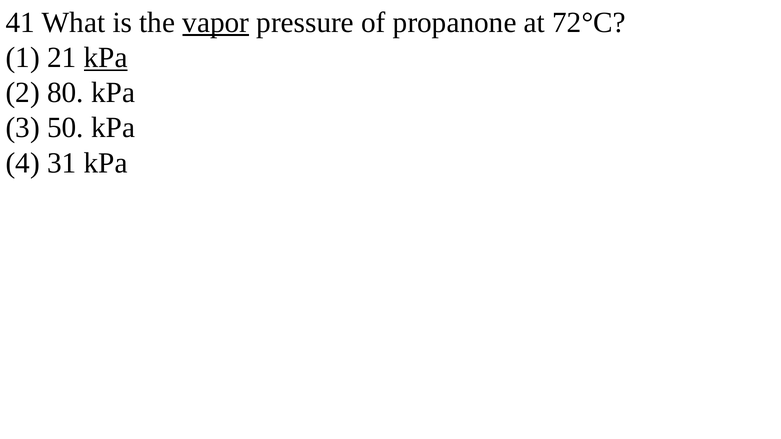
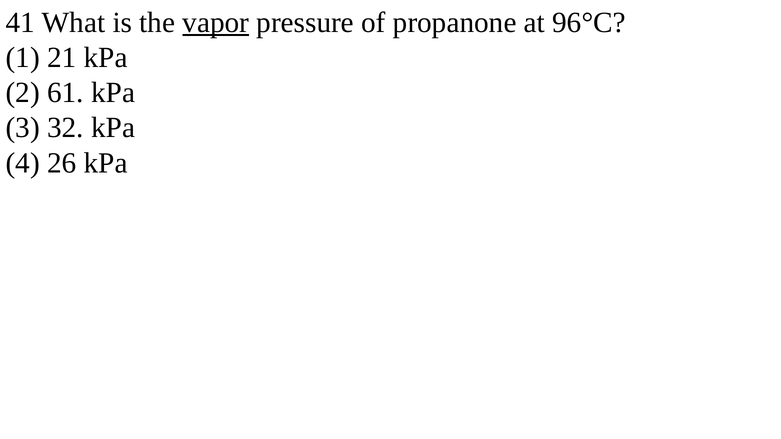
72°C: 72°C -> 96°C
kPa at (106, 58) underline: present -> none
80: 80 -> 61
50: 50 -> 32
31: 31 -> 26
